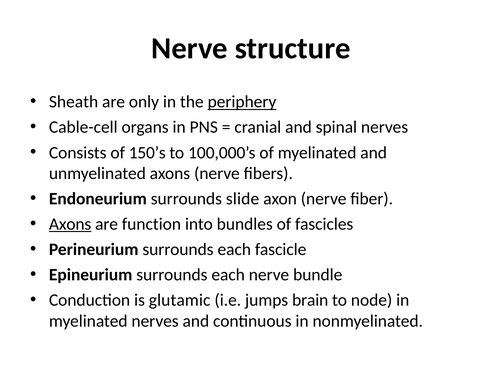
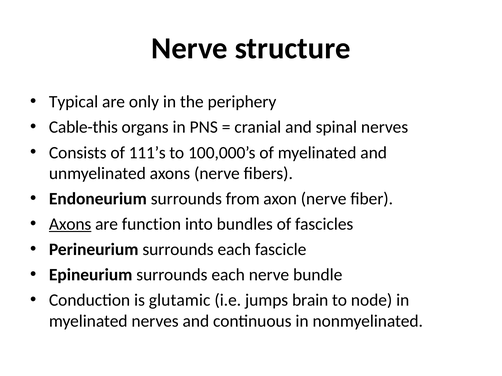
Sheath: Sheath -> Typical
periphery underline: present -> none
Cable-cell: Cable-cell -> Cable-this
150’s: 150’s -> 111’s
slide: slide -> from
